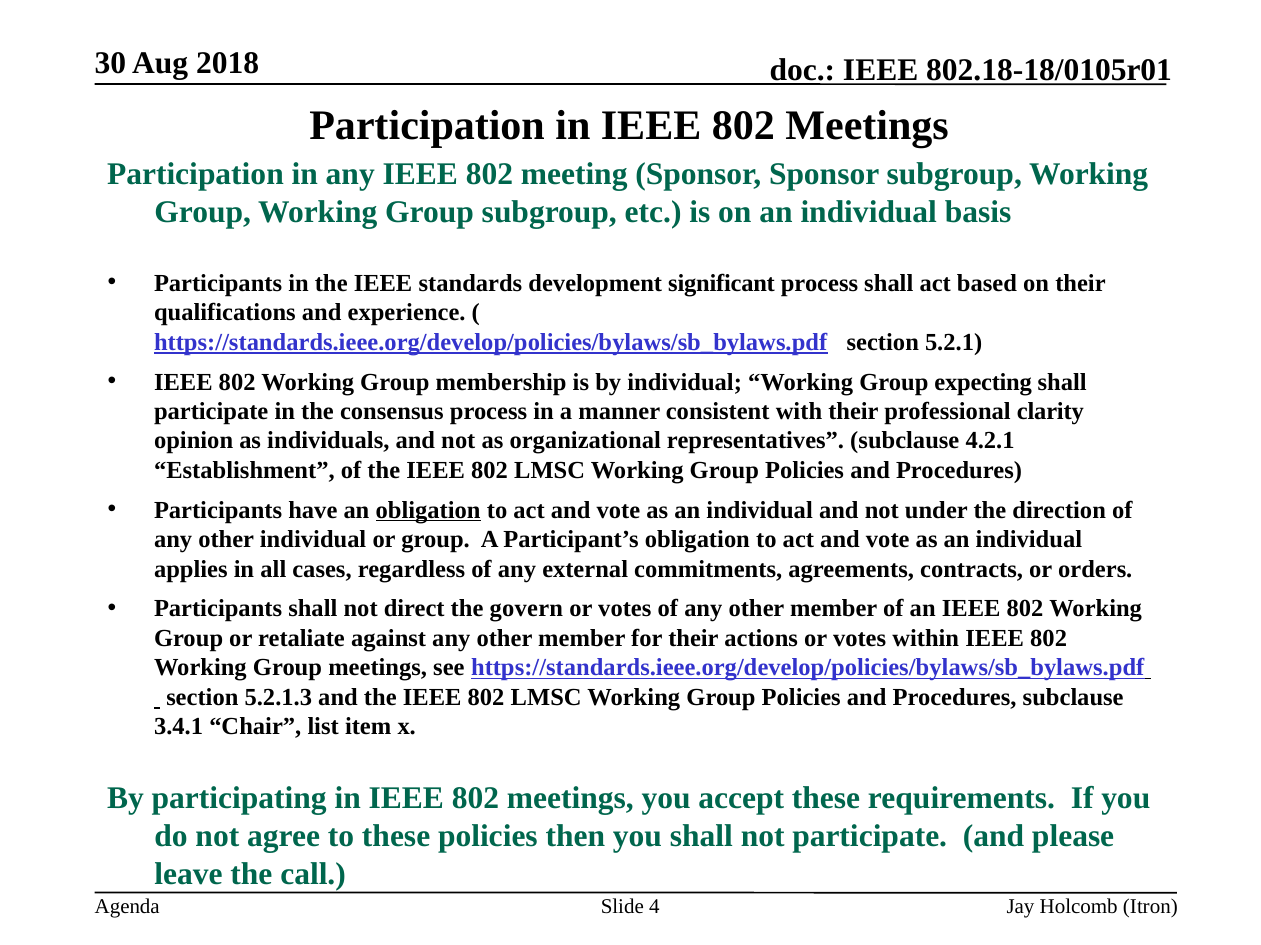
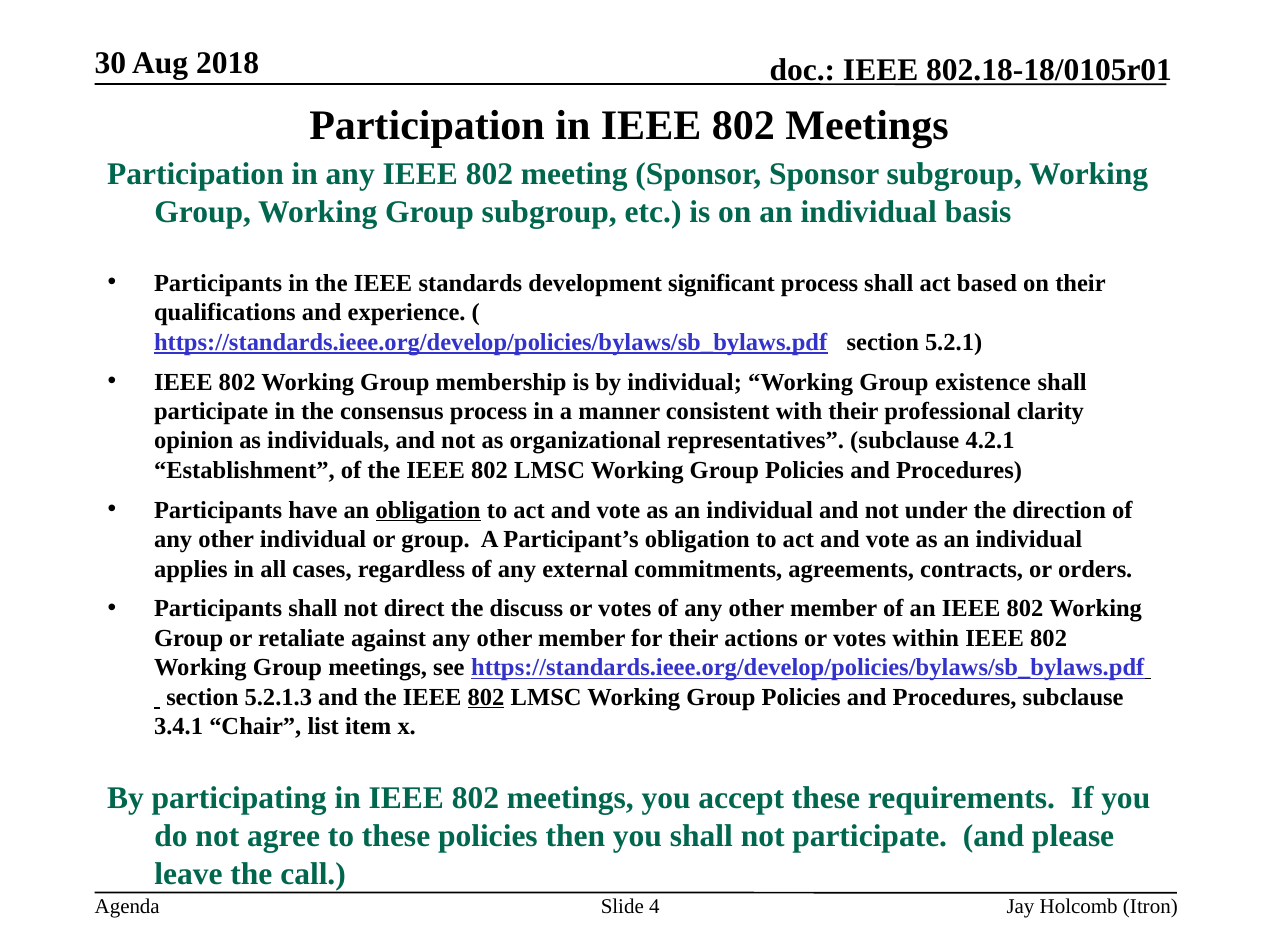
expecting: expecting -> existence
govern: govern -> discuss
802 at (486, 698) underline: none -> present
